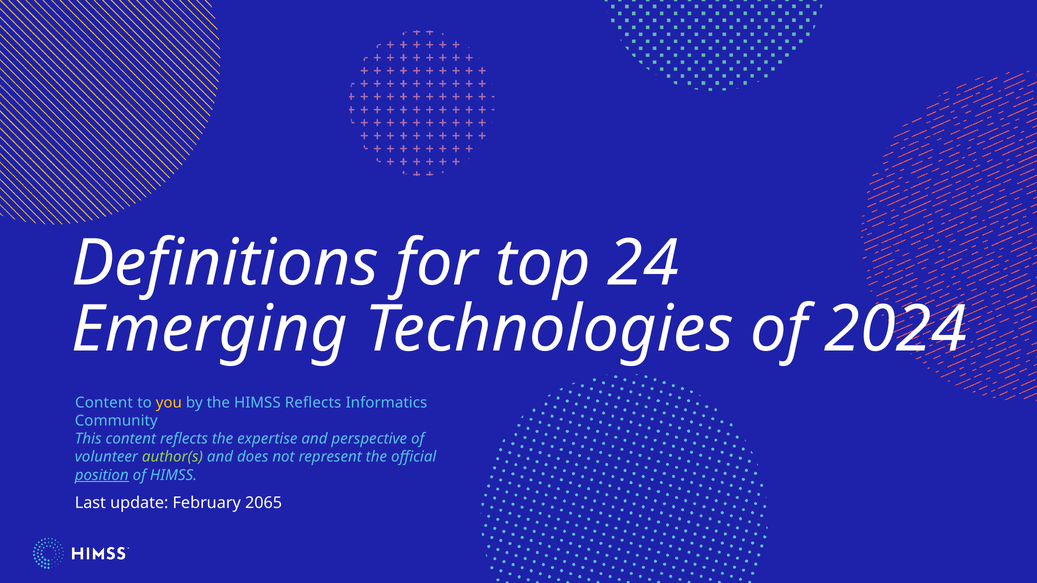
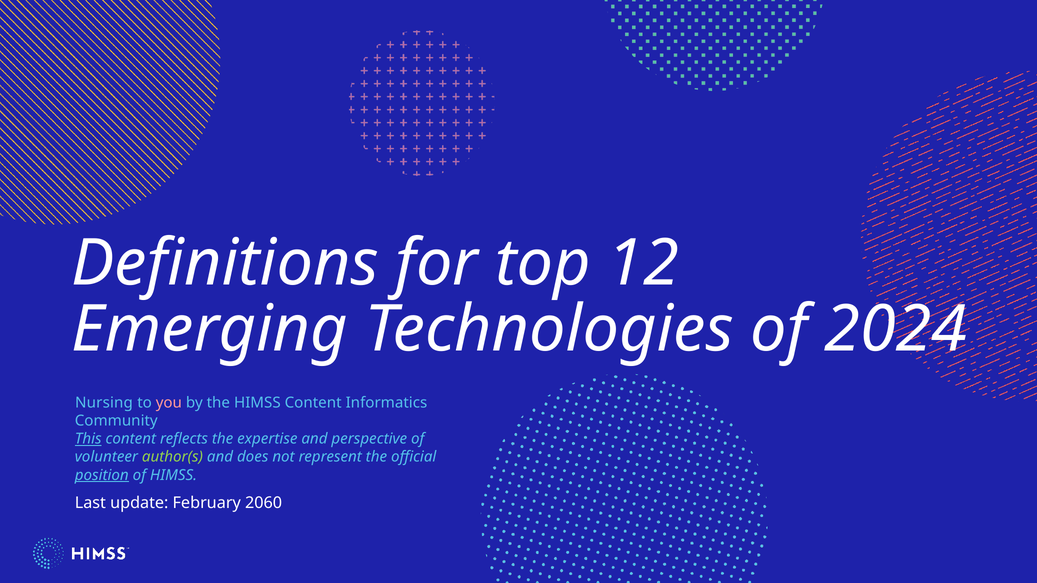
24: 24 -> 12
Content at (104, 403): Content -> Nursing
you colour: yellow -> pink
HIMSS Reflects: Reflects -> Content
This underline: none -> present
2065: 2065 -> 2060
